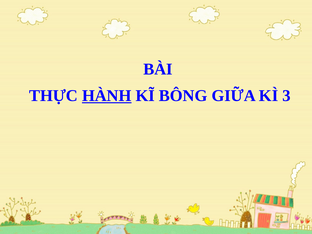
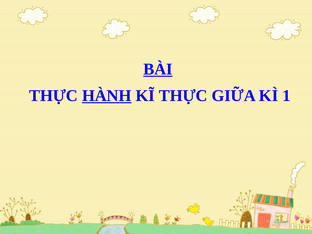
BÀI underline: none -> present
KĨ BÔNG: BÔNG -> THỰC
3: 3 -> 1
